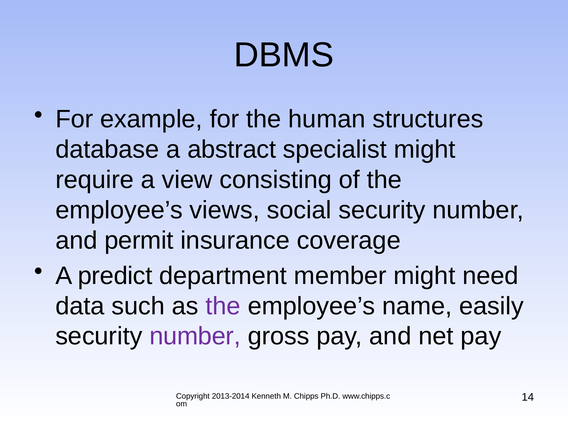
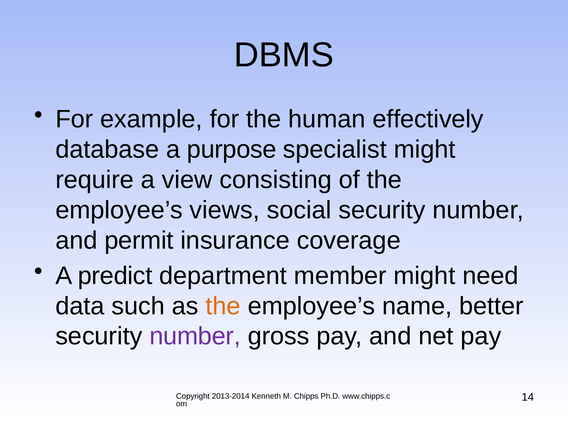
structures: structures -> effectively
abstract: abstract -> purpose
the at (223, 306) colour: purple -> orange
easily: easily -> better
